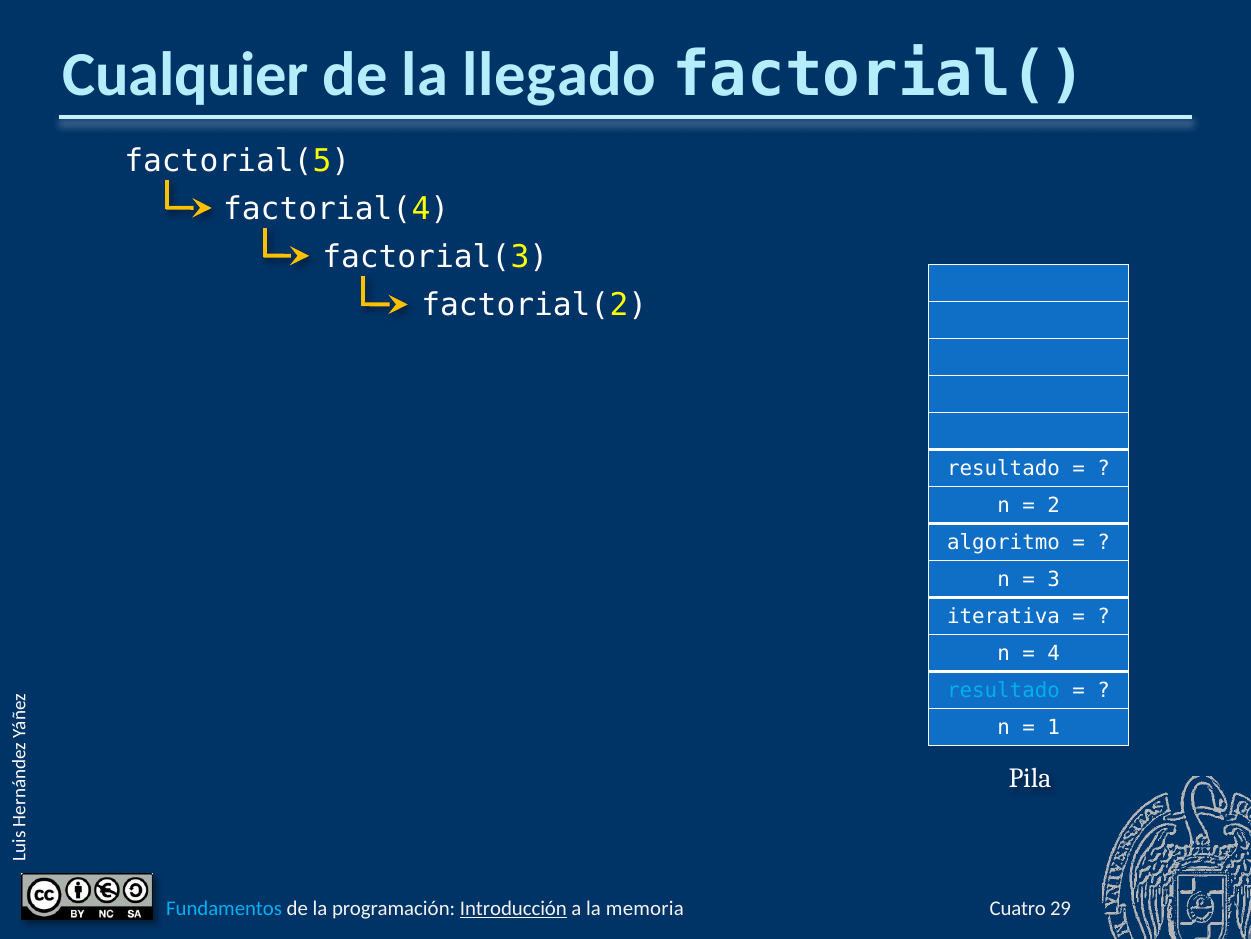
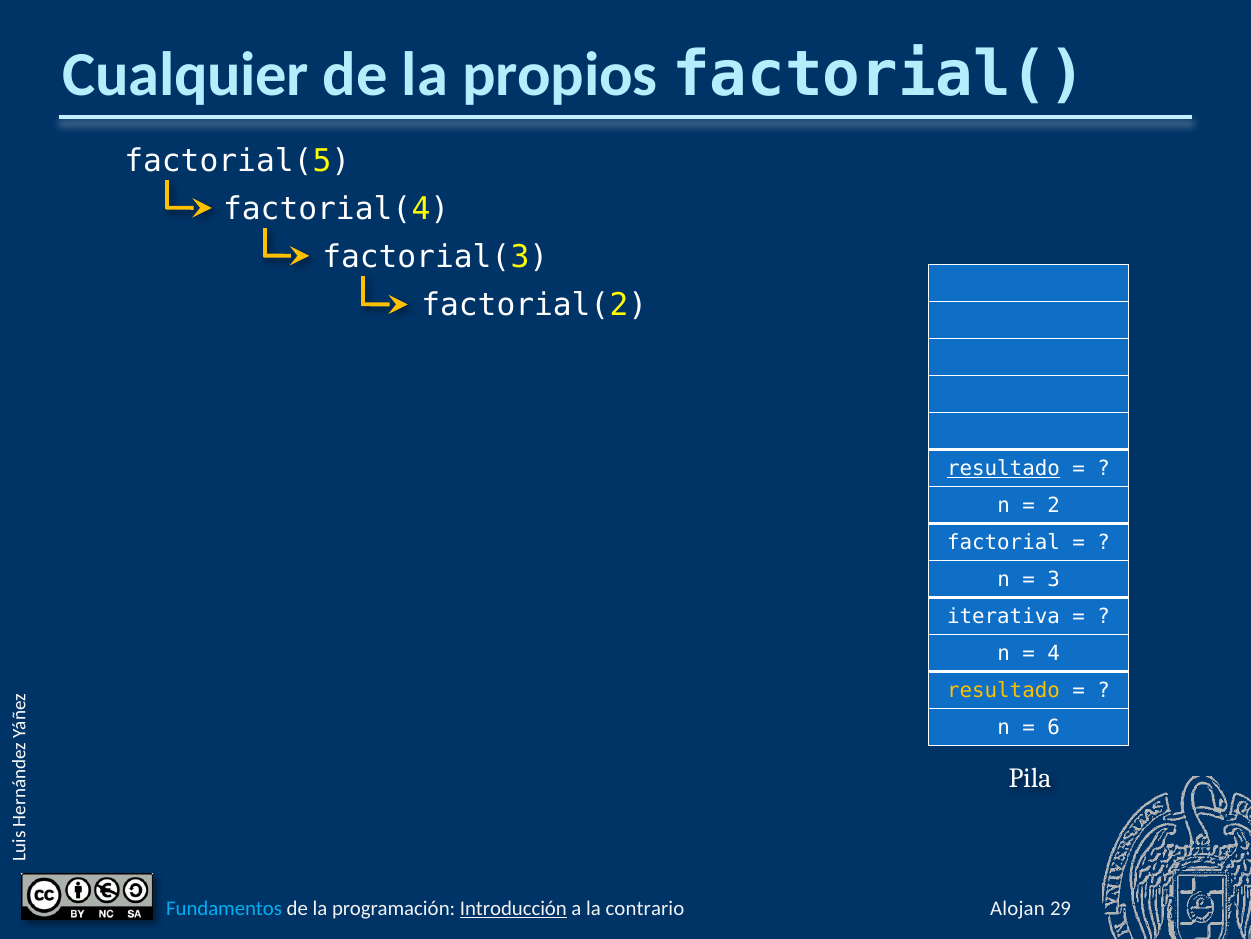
llegado: llegado -> propios
resultado at (1003, 468) underline: none -> present
algoritmo: algoritmo -> factorial
resultado at (1003, 690) colour: light blue -> yellow
1: 1 -> 6
memoria: memoria -> contrario
Cuatro: Cuatro -> Alojan
